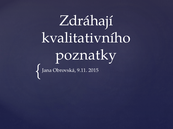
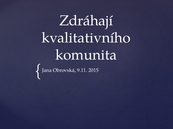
poznatky: poznatky -> komunita
